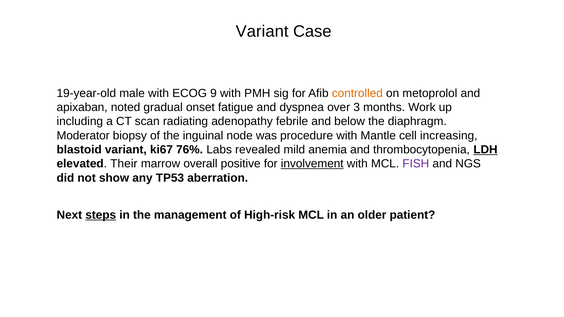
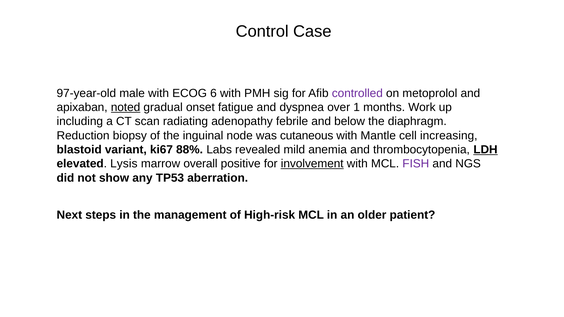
Variant at (262, 31): Variant -> Control
19-year-old: 19-year-old -> 97-year-old
9: 9 -> 6
controlled colour: orange -> purple
noted underline: none -> present
3: 3 -> 1
Moderator: Moderator -> Reduction
procedure: procedure -> cutaneous
76%: 76% -> 88%
Their: Their -> Lysis
steps underline: present -> none
